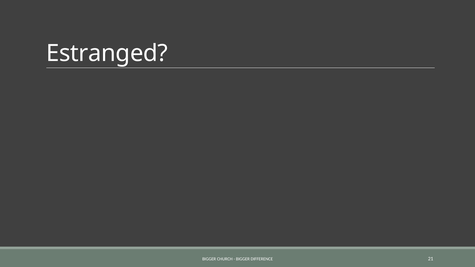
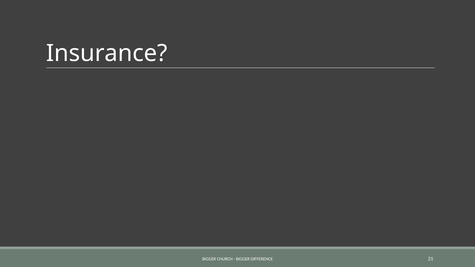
Estranged: Estranged -> Insurance
